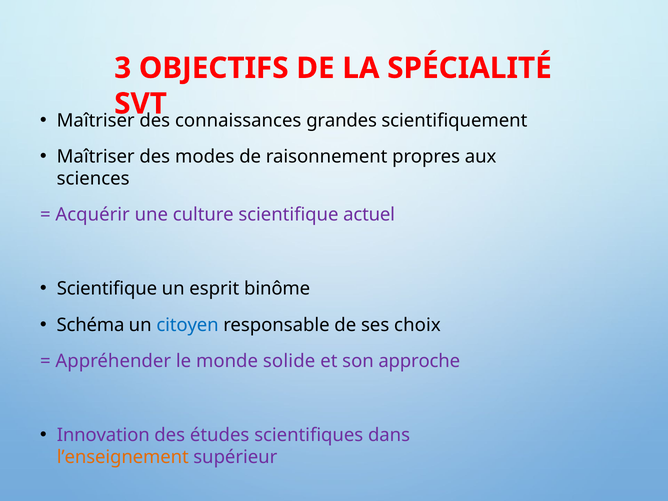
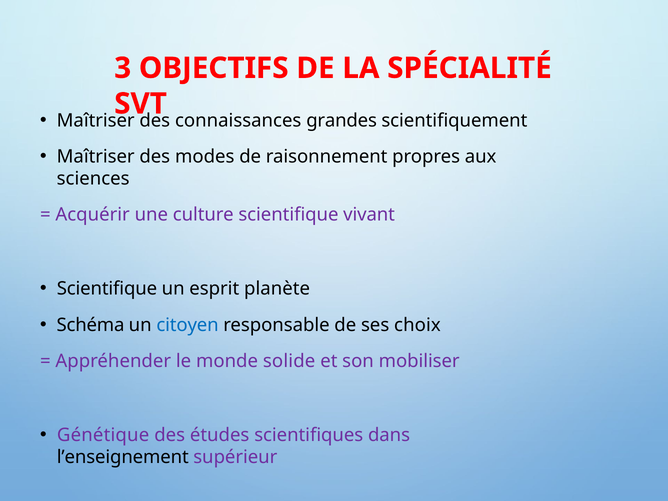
actuel: actuel -> vivant
binôme: binôme -> planète
approche: approche -> mobiliser
Innovation: Innovation -> Génétique
l’enseignement colour: orange -> black
